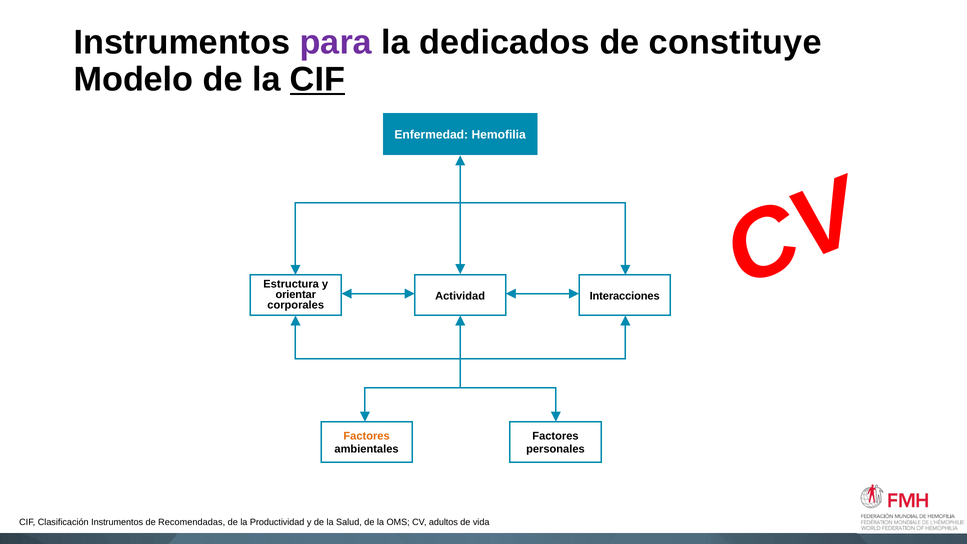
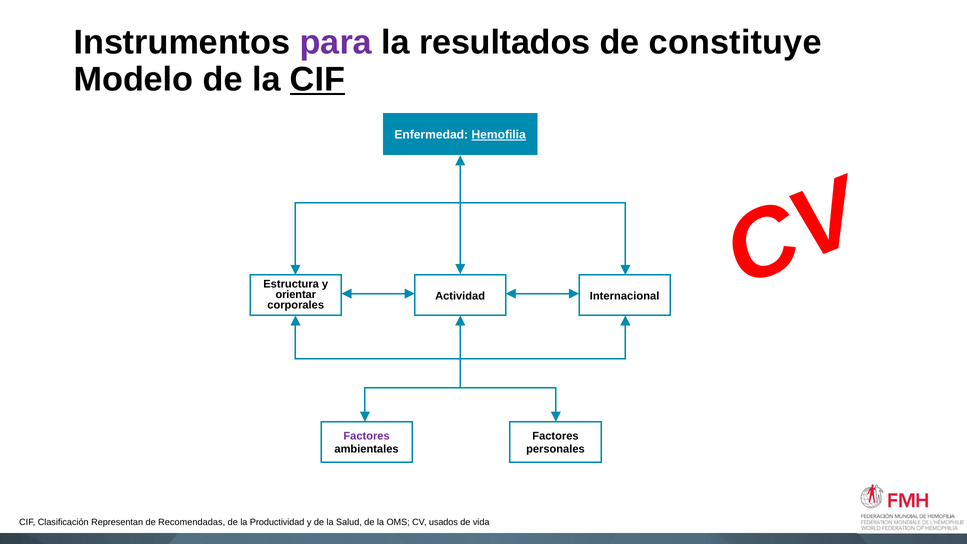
dedicados: dedicados -> resultados
Hemofilia underline: none -> present
Interacciones: Interacciones -> Internacional
Factores at (367, 436) colour: orange -> purple
Clasificación Instrumentos: Instrumentos -> Representan
adultos: adultos -> usados
